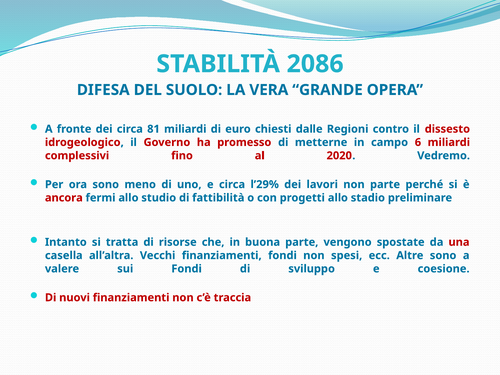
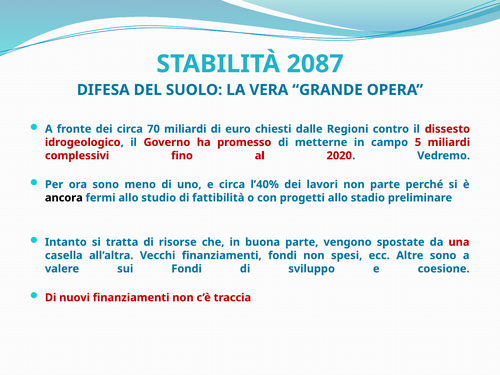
2086: 2086 -> 2087
81: 81 -> 70
6: 6 -> 5
l’29%: l’29% -> l’40%
ancora colour: red -> black
